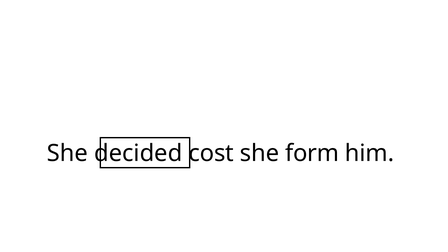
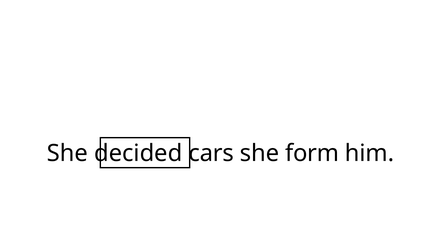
cost: cost -> cars
